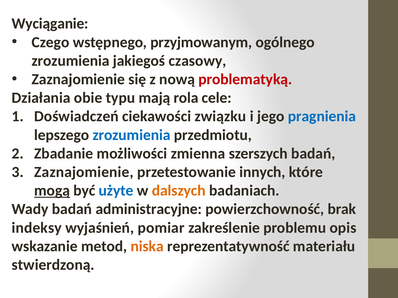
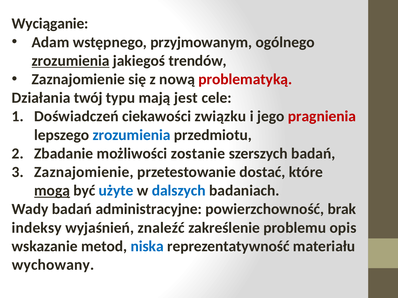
Czego: Czego -> Adam
zrozumienia at (71, 61) underline: none -> present
czasowy: czasowy -> trendów
obie: obie -> twój
rola: rola -> jest
pragnienia colour: blue -> red
zmienna: zmienna -> zostanie
innych: innych -> dostać
dalszych colour: orange -> blue
pomiar: pomiar -> znaleźć
niska colour: orange -> blue
stwierdzoną: stwierdzoną -> wychowany
